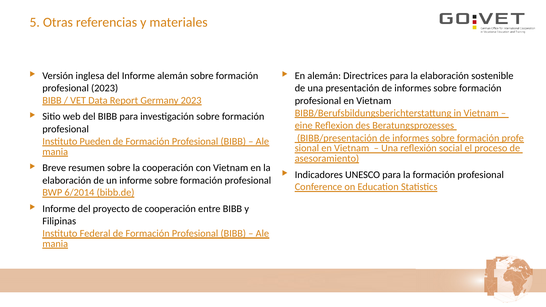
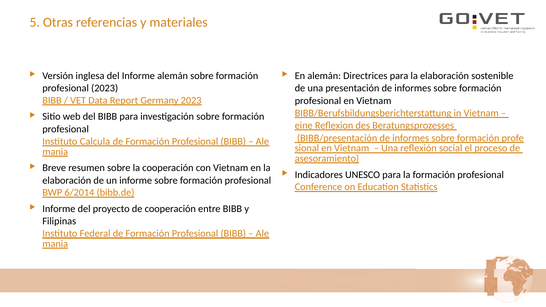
Pueden: Pueden -> Calcula
